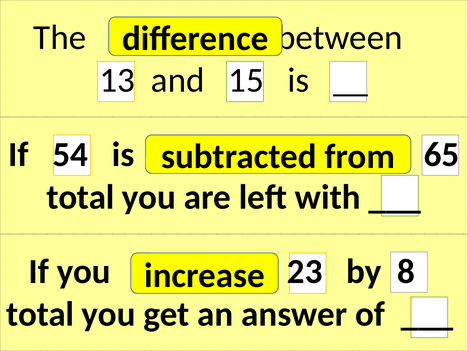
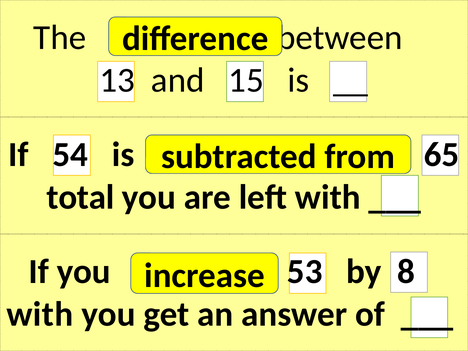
23: 23 -> 53
total at (40, 314): total -> with
